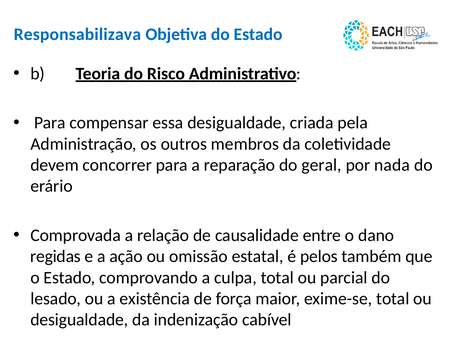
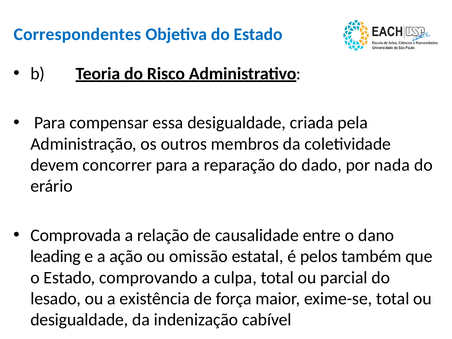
Responsabilizava: Responsabilizava -> Correspondentes
geral: geral -> dado
regidas: regidas -> leading
